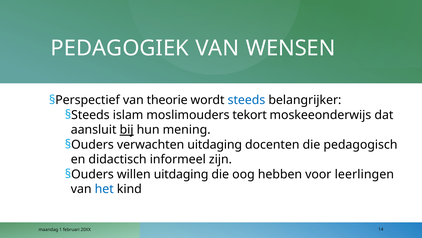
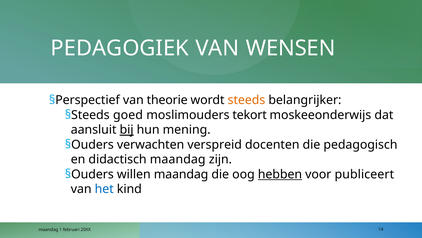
steeds colour: blue -> orange
islam: islam -> goed
verwachten uitdaging: uitdaging -> verspreid
didactisch informeel: informeel -> maandag
willen uitdaging: uitdaging -> maandag
hebben underline: none -> present
leerlingen: leerlingen -> publiceert
